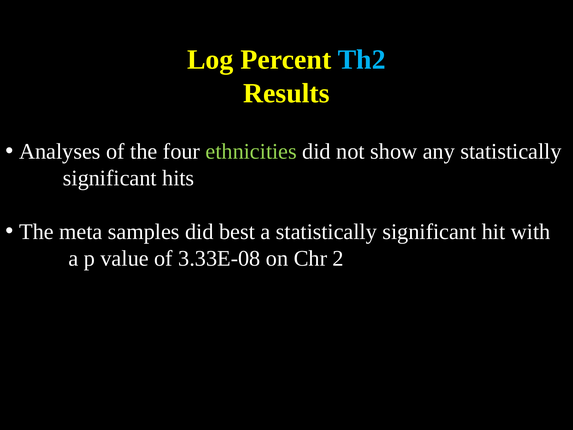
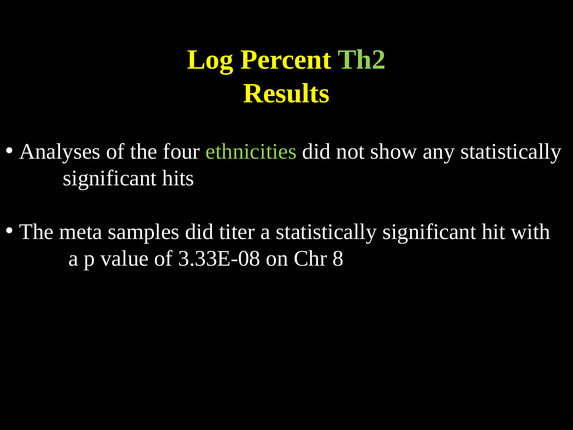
Th2 colour: light blue -> light green
best: best -> titer
2: 2 -> 8
